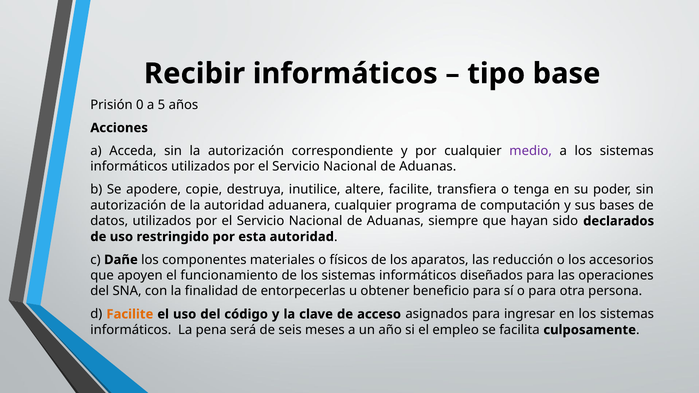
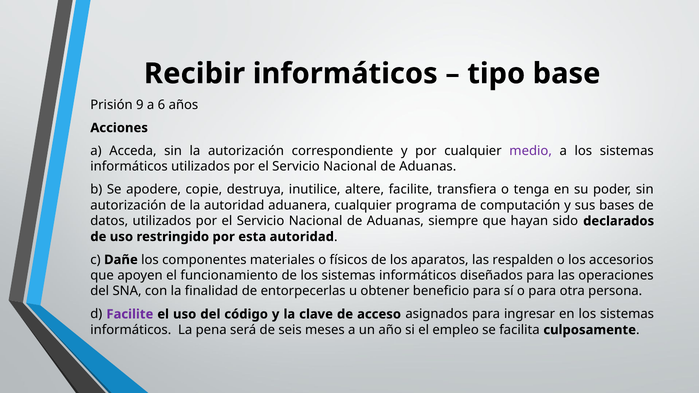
0: 0 -> 9
5: 5 -> 6
reducción: reducción -> respalden
Facilite at (130, 314) colour: orange -> purple
